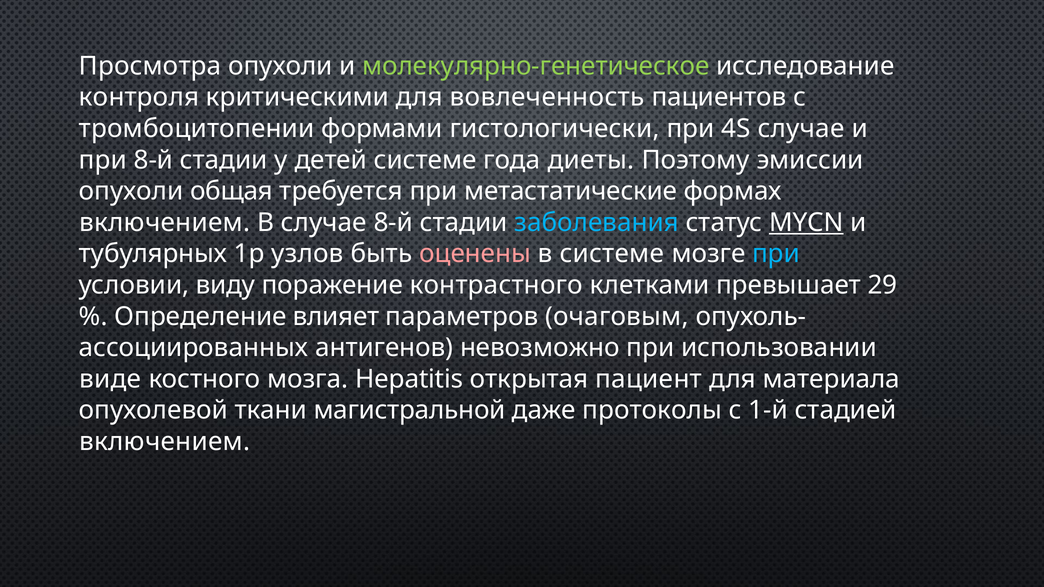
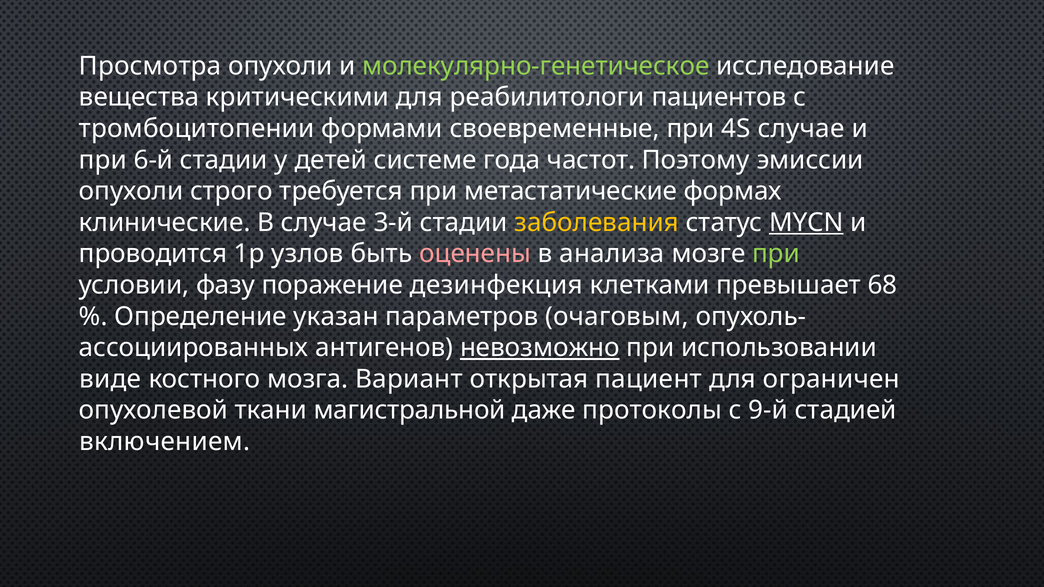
контроля: контроля -> вещества
вовлеченность: вовлеченность -> реабилитологи
гистологически: гистологически -> своевременные
при 8-й: 8-й -> 6-й
диеты: диеты -> частот
общая: общая -> строго
включением at (165, 223): включением -> клинические
случае 8-й: 8-й -> 3-й
заболевания colour: light blue -> yellow
тубулярных: тубулярных -> проводится
в системе: системе -> анализа
при at (776, 254) colour: light blue -> light green
виду: виду -> фазу
контрастного: контрастного -> дезинфекция
29: 29 -> 68
влияет: влияет -> указан
невозможно underline: none -> present
Hepatitis: Hepatitis -> Вариант
материала: материала -> ограничен
1-й: 1-й -> 9-й
